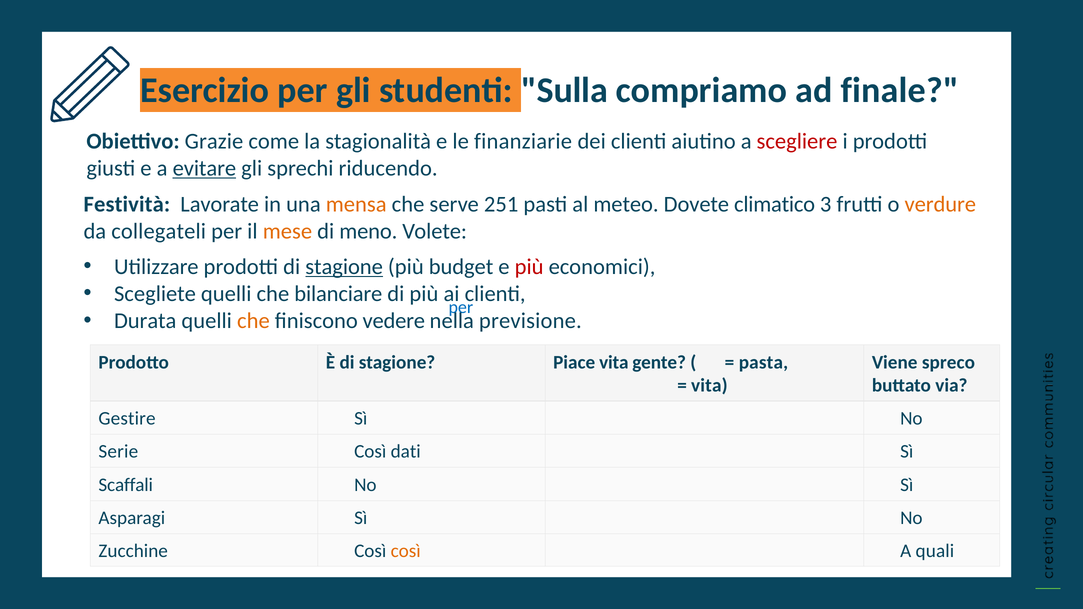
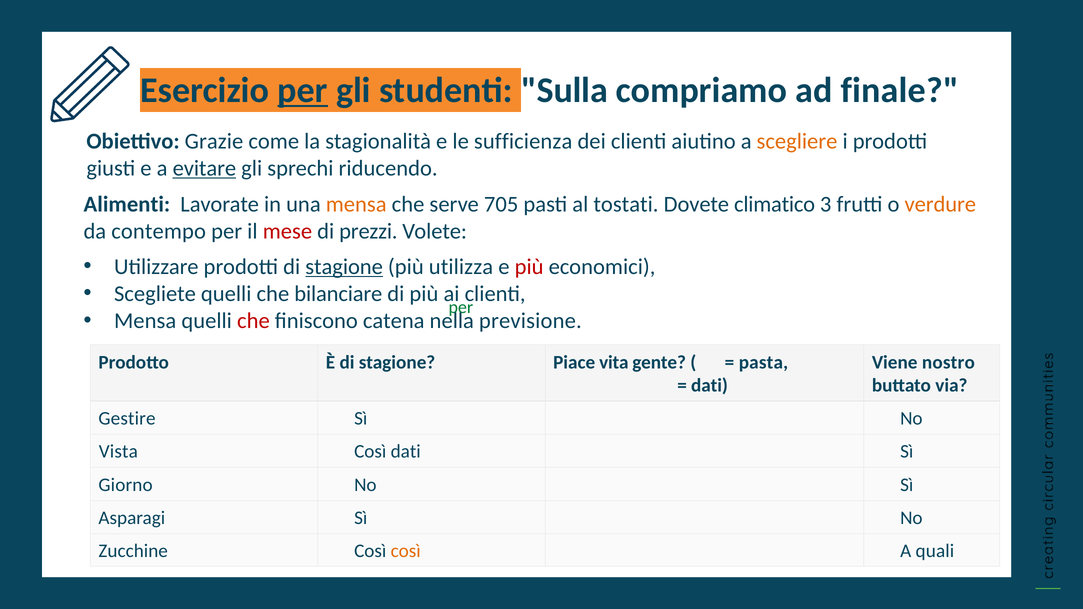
per at (303, 90) underline: none -> present
finanziarie: finanziarie -> sufficienza
scegliere colour: red -> orange
Festività: Festività -> Alimenti
251: 251 -> 705
meteo: meteo -> tostati
collegateli: collegateli -> contempo
mese colour: orange -> red
meno: meno -> prezzi
budget: budget -> utilizza
Fare at (401, 307) underline: none -> present
per at (461, 307) colour: blue -> green
Durata at (145, 321): Durata -> Mensa
che at (253, 321) colour: orange -> red
vedere: vedere -> catena
spreco: spreco -> nostro
vita at (709, 386): vita -> dati
Serie: Serie -> Vista
Scaffali: Scaffali -> Giorno
